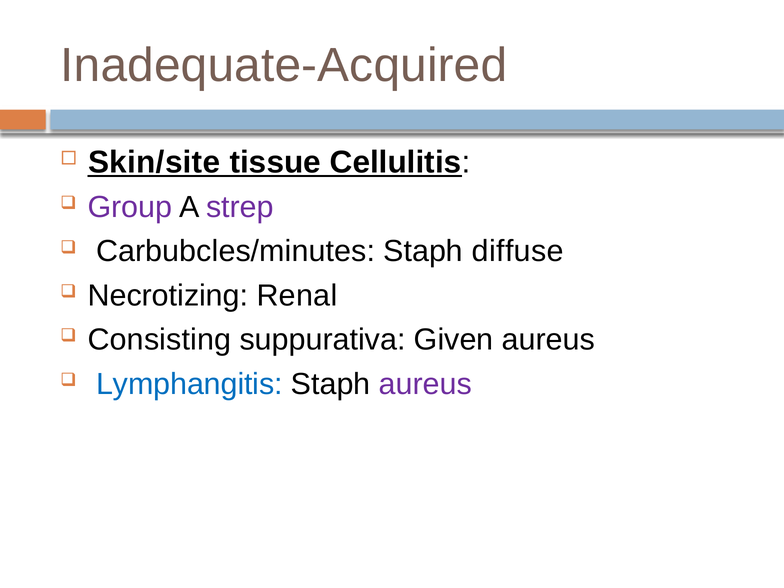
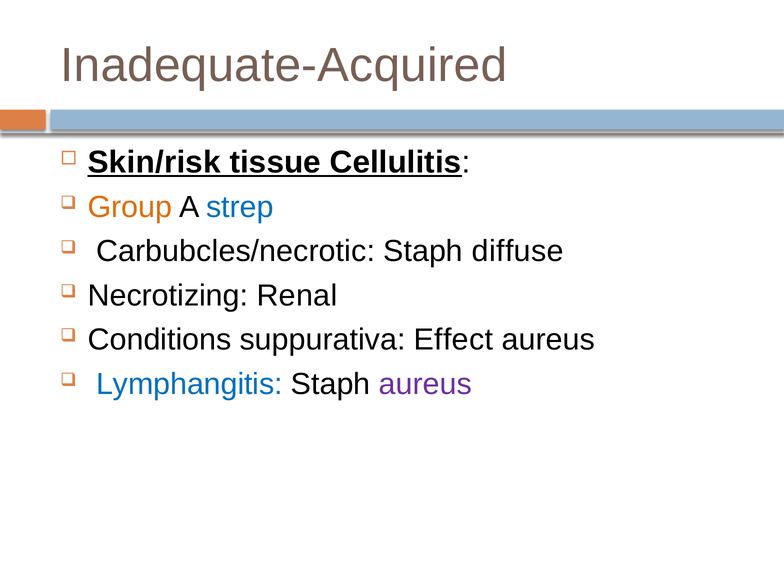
Skin/site: Skin/site -> Skin/risk
Group colour: purple -> orange
strep colour: purple -> blue
Carbubcles/minutes: Carbubcles/minutes -> Carbubcles/necrotic
Consisting: Consisting -> Conditions
Given: Given -> Effect
